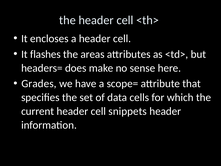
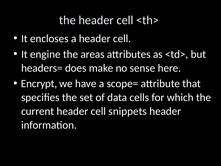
flashes: flashes -> engine
Grades: Grades -> Encrypt
